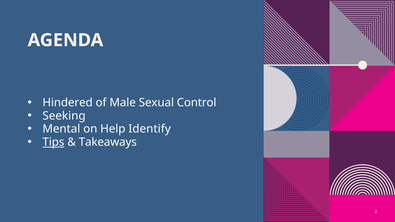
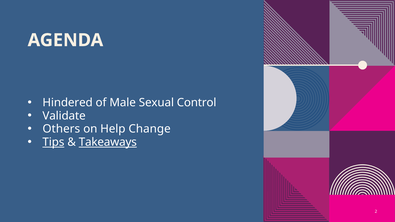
Seeking: Seeking -> Validate
Mental: Mental -> Others
Identify: Identify -> Change
Takeaways underline: none -> present
